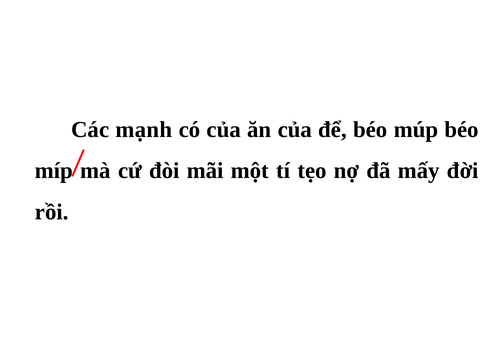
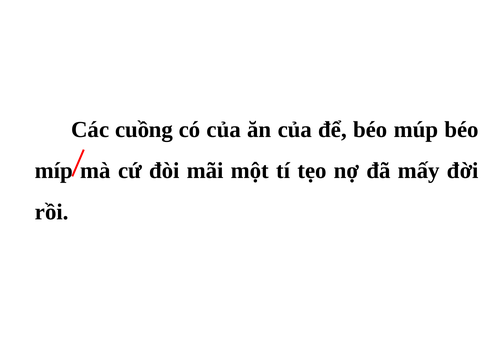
mạnh: mạnh -> cuồng
